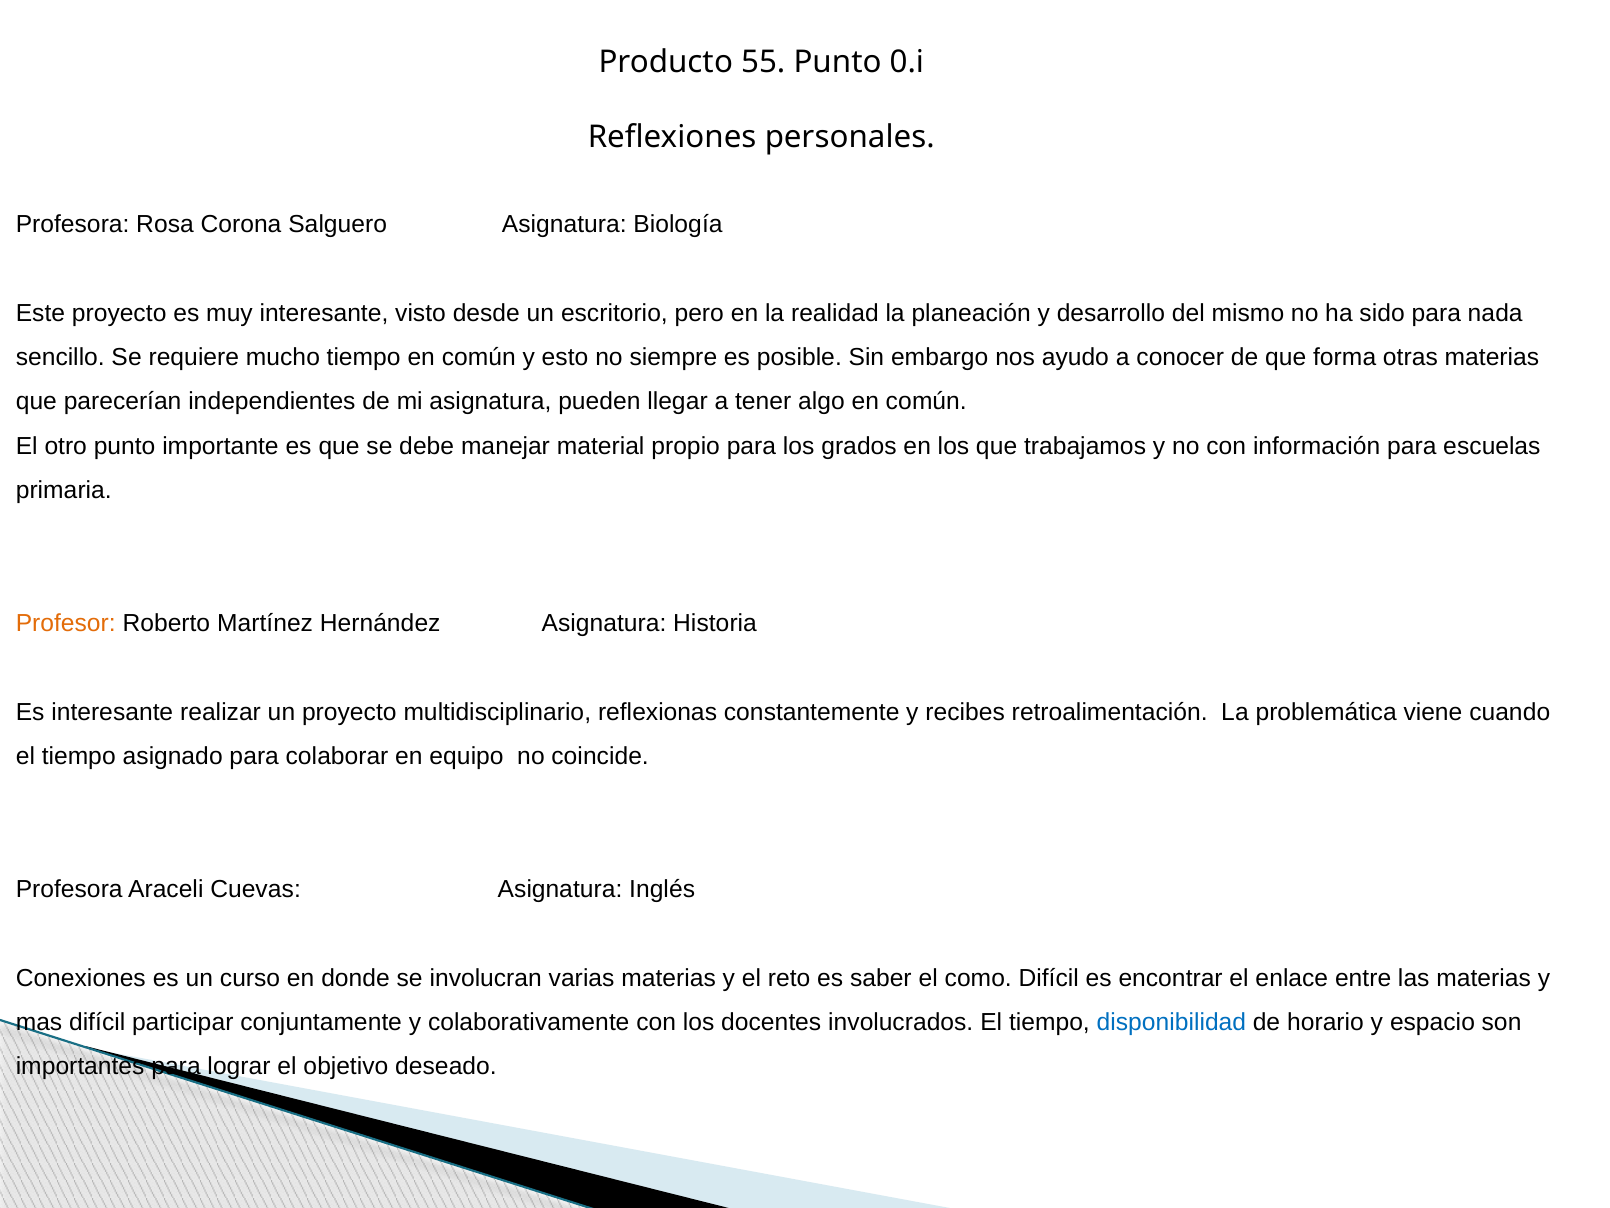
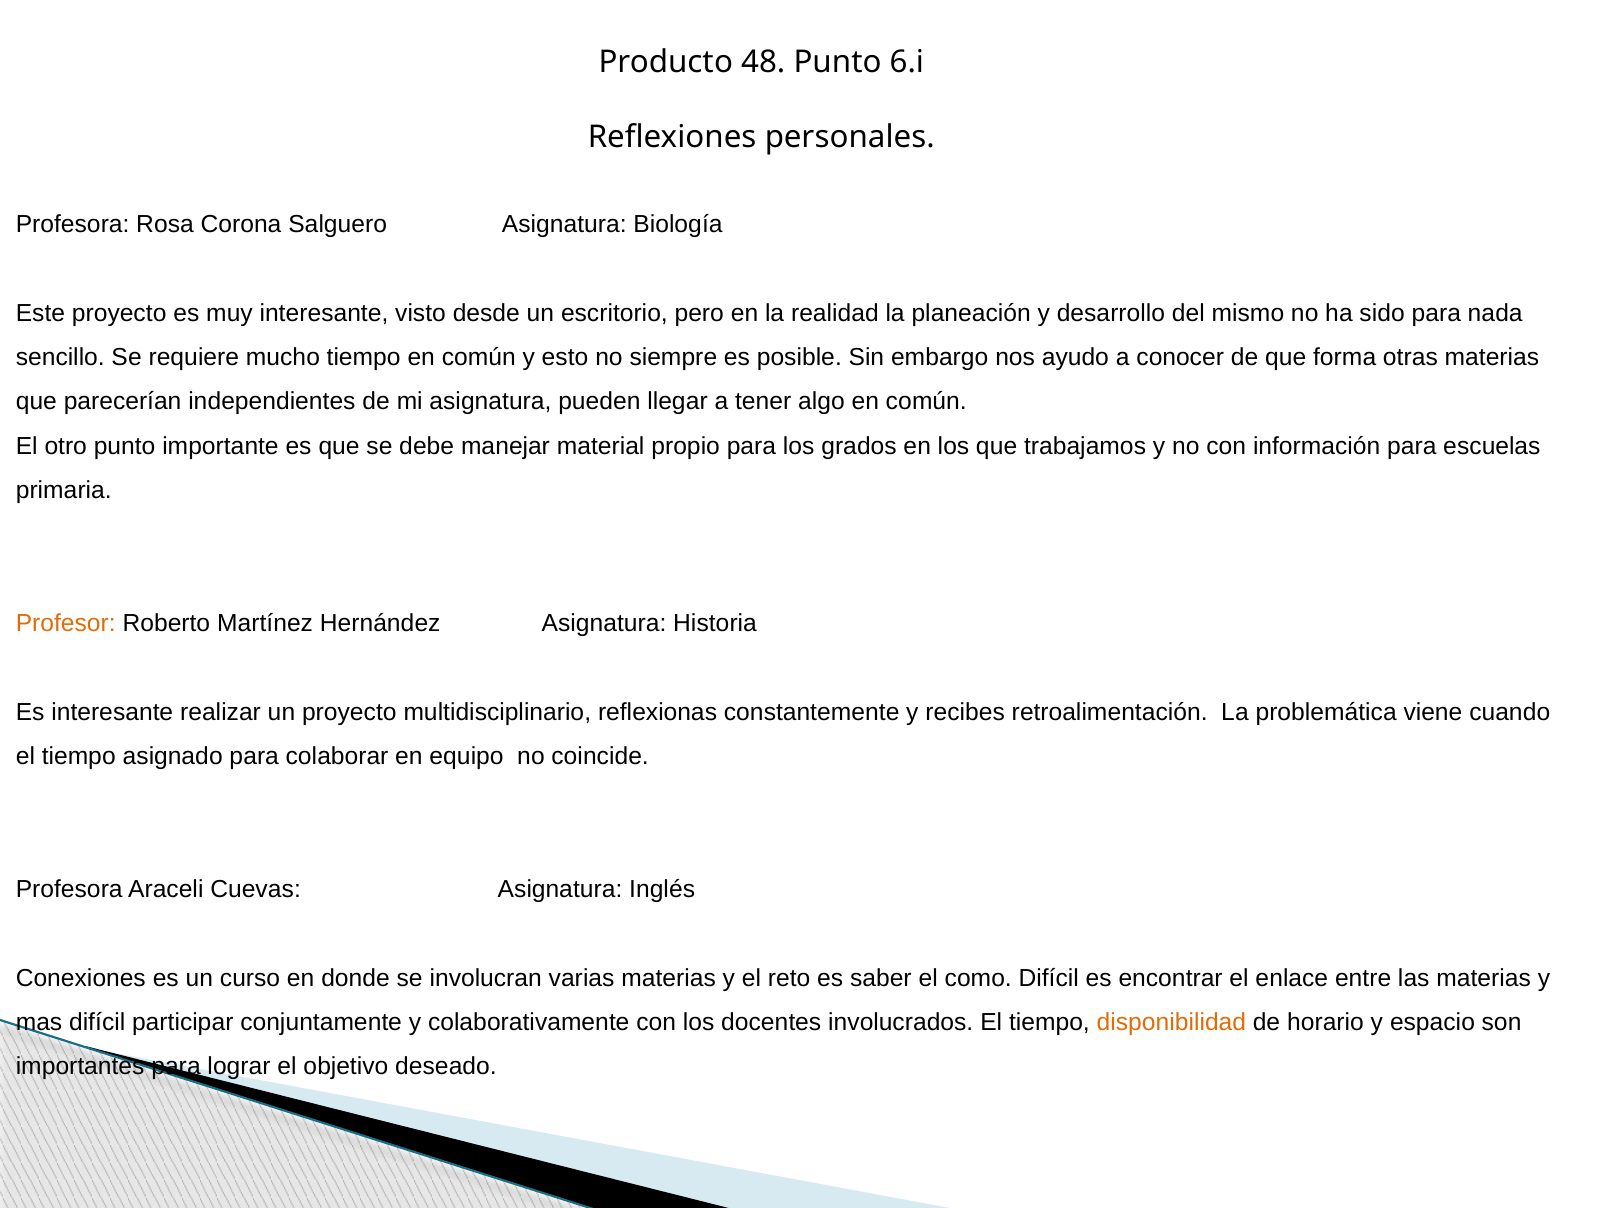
55: 55 -> 48
0.i: 0.i -> 6.i
disponibilidad colour: blue -> orange
